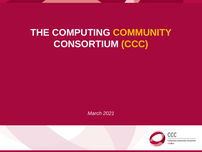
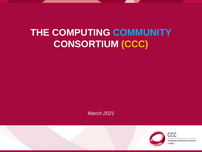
COMMUNITY colour: yellow -> light blue
